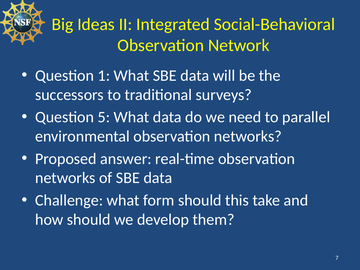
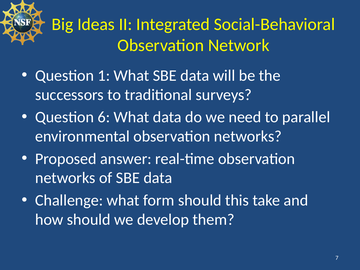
5: 5 -> 6
